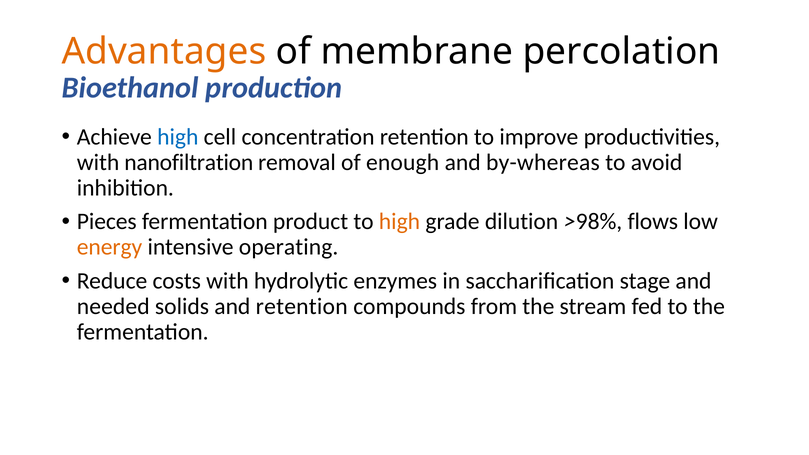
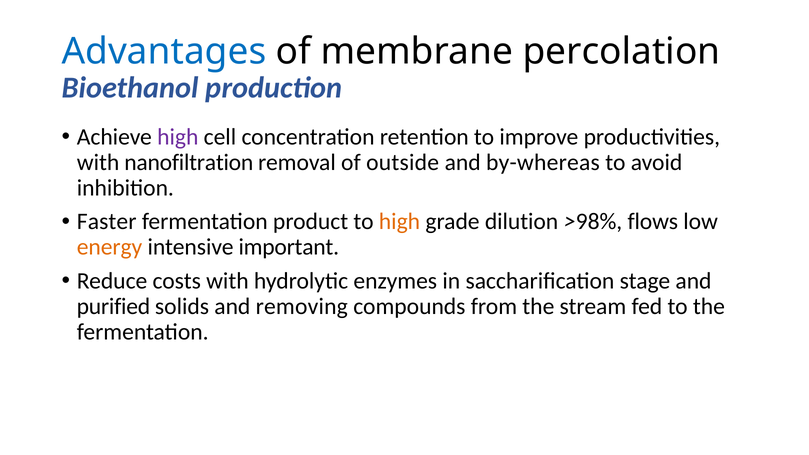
Advantages colour: orange -> blue
high at (178, 137) colour: blue -> purple
enough: enough -> outside
Pieces: Pieces -> Faster
operating: operating -> important
needed: needed -> purified
and retention: retention -> removing
